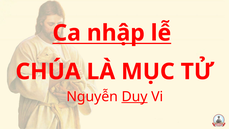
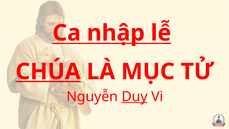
CHÚA underline: none -> present
